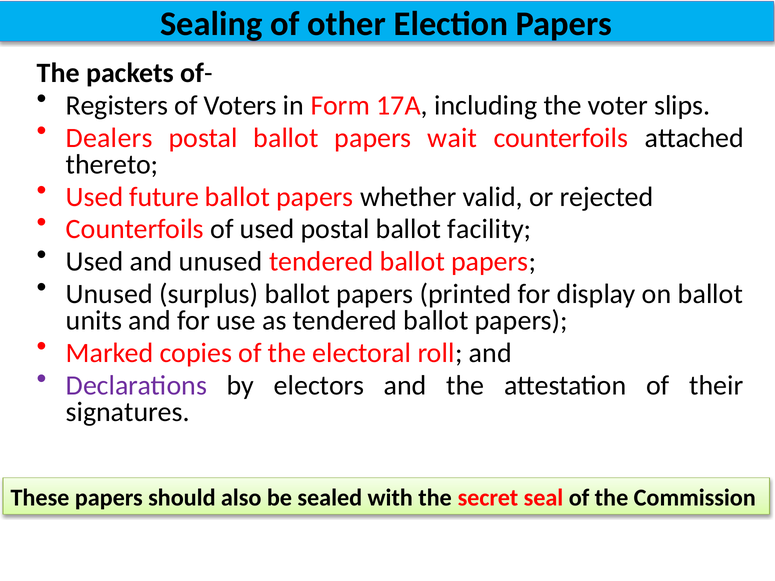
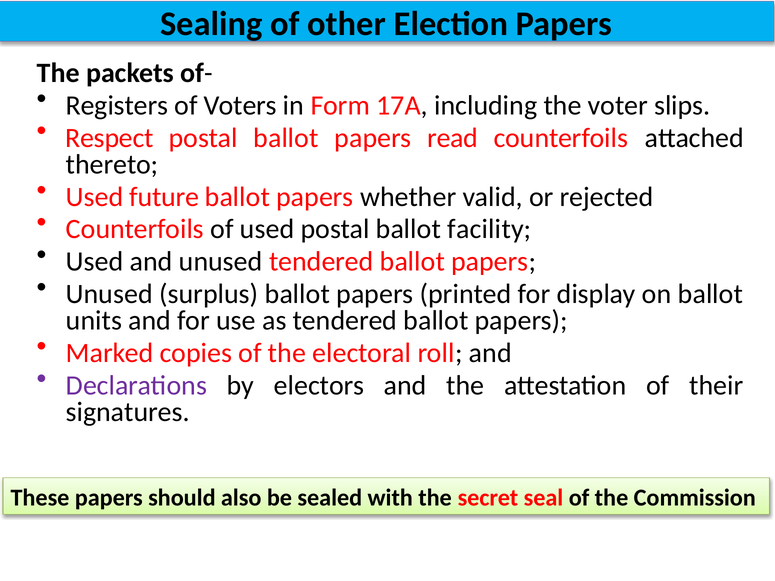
Dealers: Dealers -> Respect
wait: wait -> read
